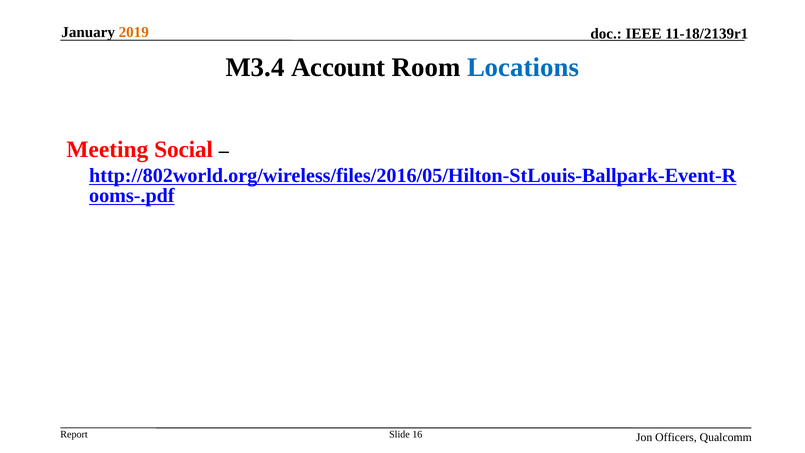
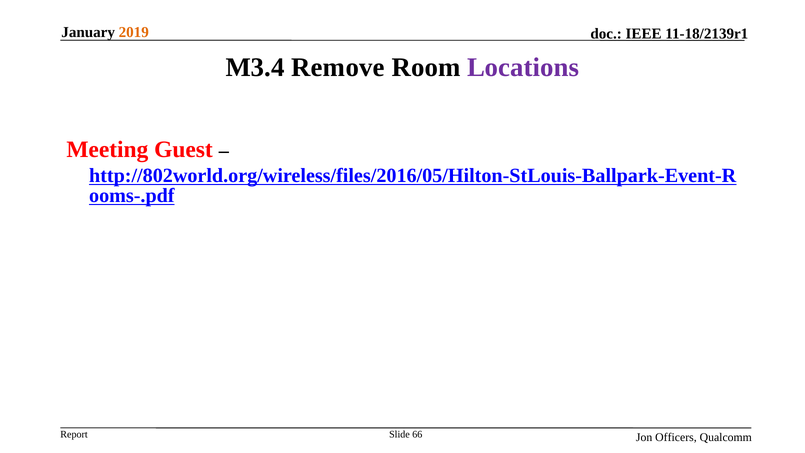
Account: Account -> Remove
Locations colour: blue -> purple
Social: Social -> Guest
16: 16 -> 66
